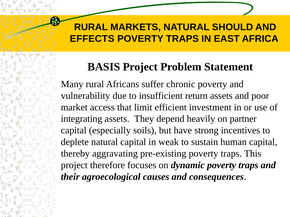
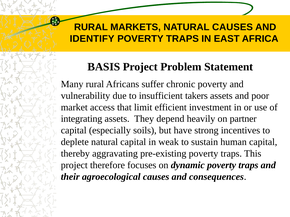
NATURAL SHOULD: SHOULD -> CAUSES
EFFECTS: EFFECTS -> IDENTIFY
return: return -> takers
